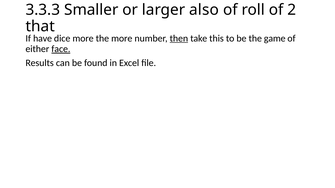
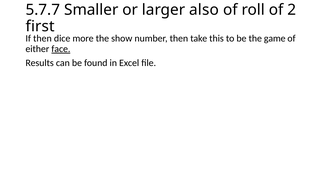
3.3.3: 3.3.3 -> 5.7.7
that: that -> first
If have: have -> then
the more: more -> show
then at (179, 38) underline: present -> none
